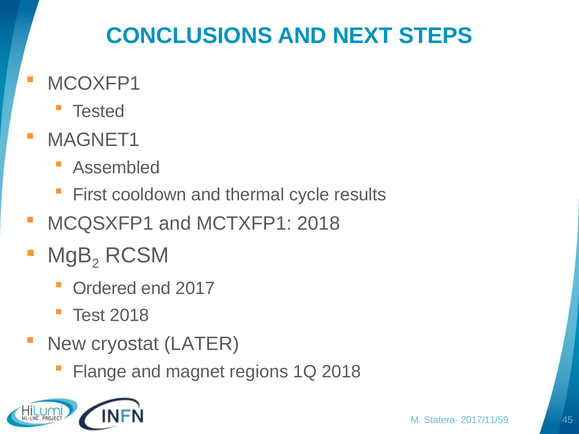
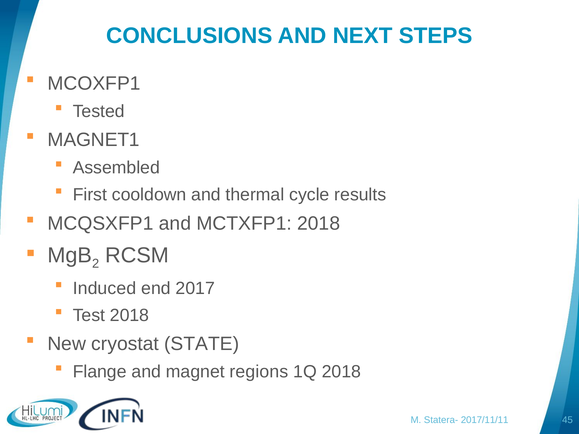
Ordered: Ordered -> Induced
LATER: LATER -> STATE
2017/11/59: 2017/11/59 -> 2017/11/11
